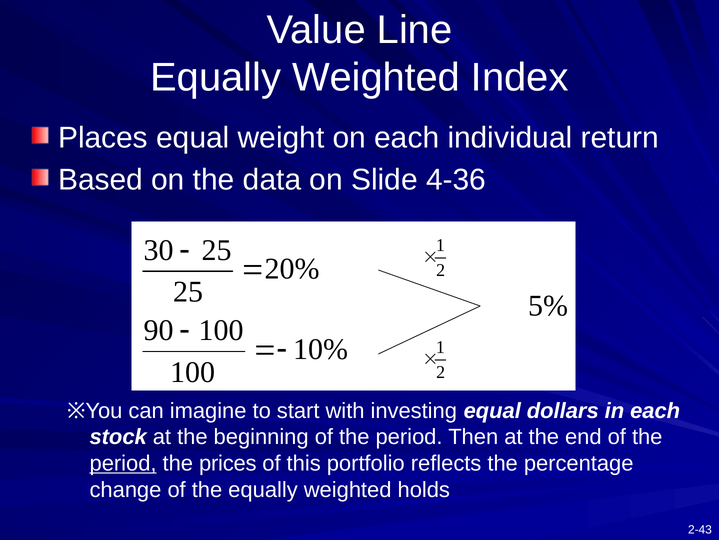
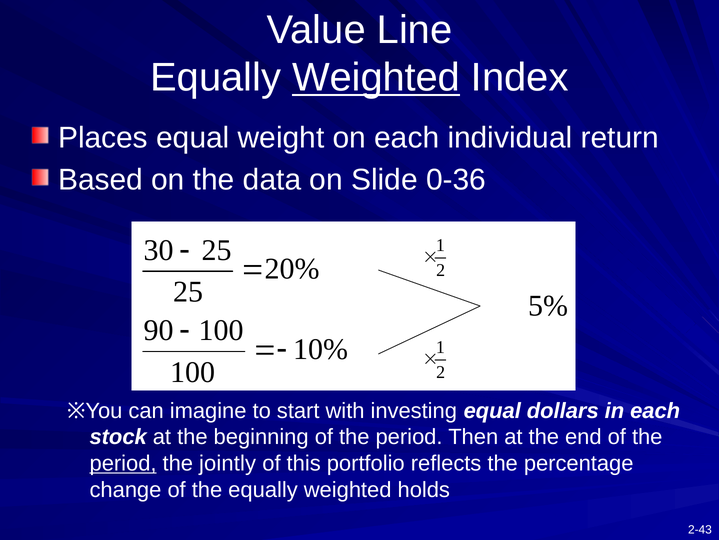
Weighted at (376, 78) underline: none -> present
4-36: 4-36 -> 0-36
prices: prices -> jointly
